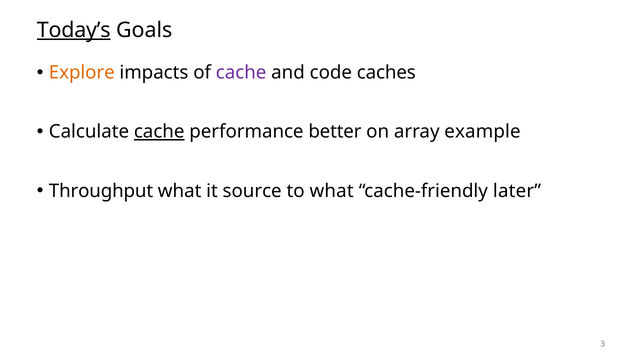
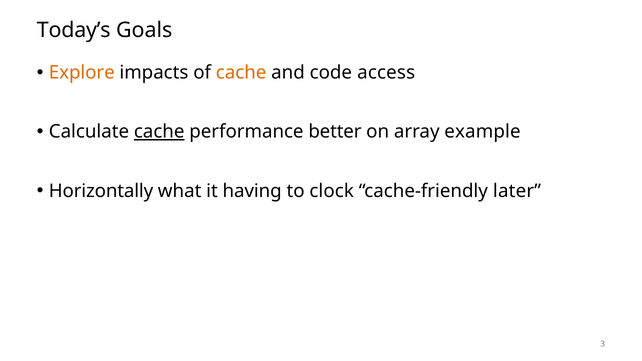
Today’s underline: present -> none
cache at (241, 73) colour: purple -> orange
caches: caches -> access
Throughput: Throughput -> Horizontally
source: source -> having
to what: what -> clock
